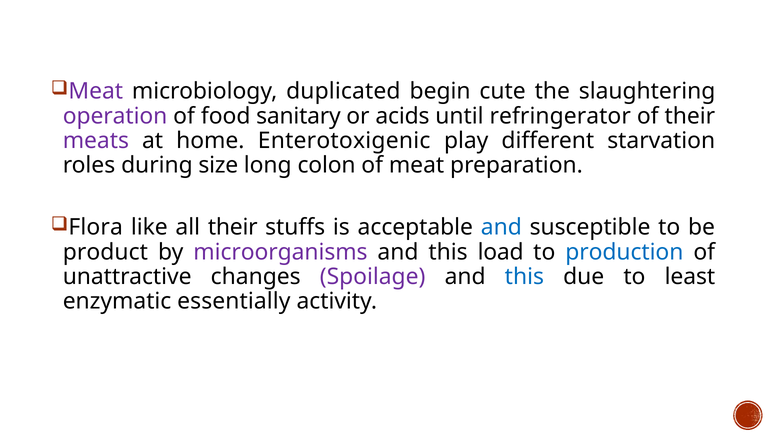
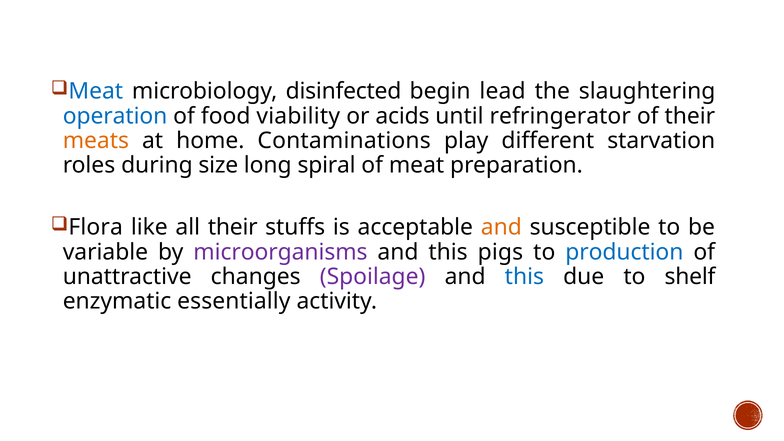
Meat at (96, 91) colour: purple -> blue
duplicated: duplicated -> disinfected
cute: cute -> lead
operation colour: purple -> blue
sanitary: sanitary -> viability
meats colour: purple -> orange
Enterotoxigenic: Enterotoxigenic -> Contaminations
colon: colon -> spiral
and at (501, 227) colour: blue -> orange
product: product -> variable
load: load -> pigs
least: least -> shelf
